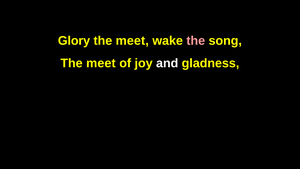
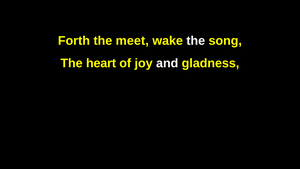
Glory: Glory -> Forth
the at (196, 41) colour: pink -> white
meet at (101, 63): meet -> heart
